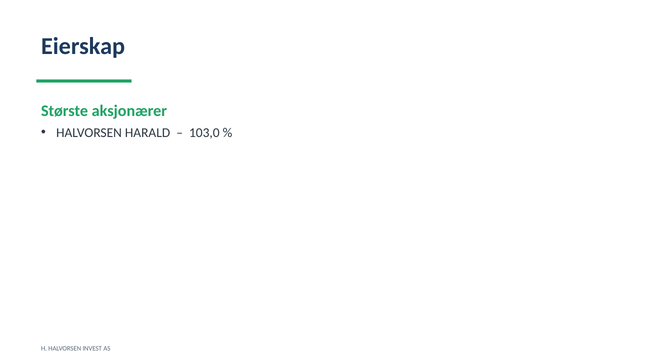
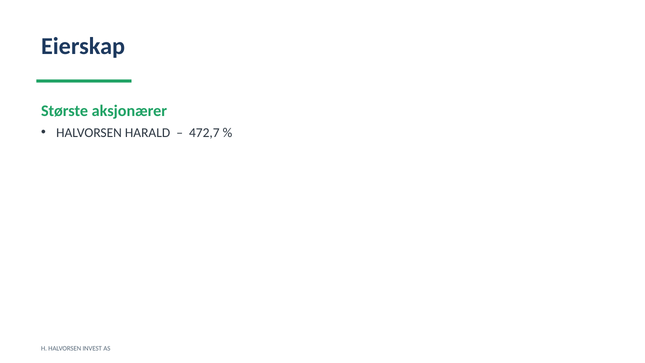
103,0: 103,0 -> 472,7
